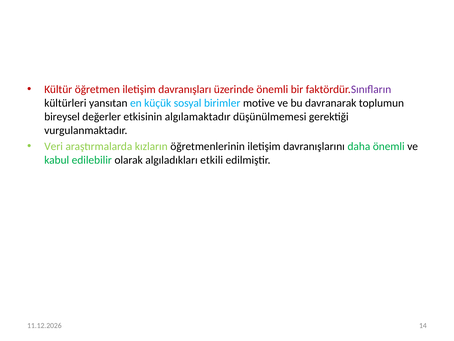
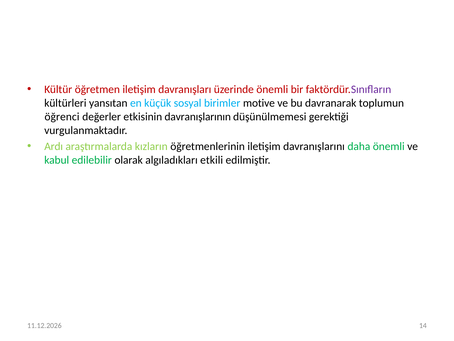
bireysel: bireysel -> öğrenci
algılamaktadır: algılamaktadır -> davranışlarının
Veri: Veri -> Ardı
